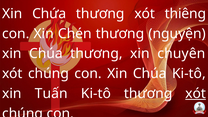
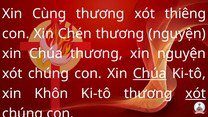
Chứa: Chứa -> Cùng
xin chuyên: chuyên -> nguyện
Chúa at (150, 74) underline: none -> present
Tuấn: Tuấn -> Khôn
